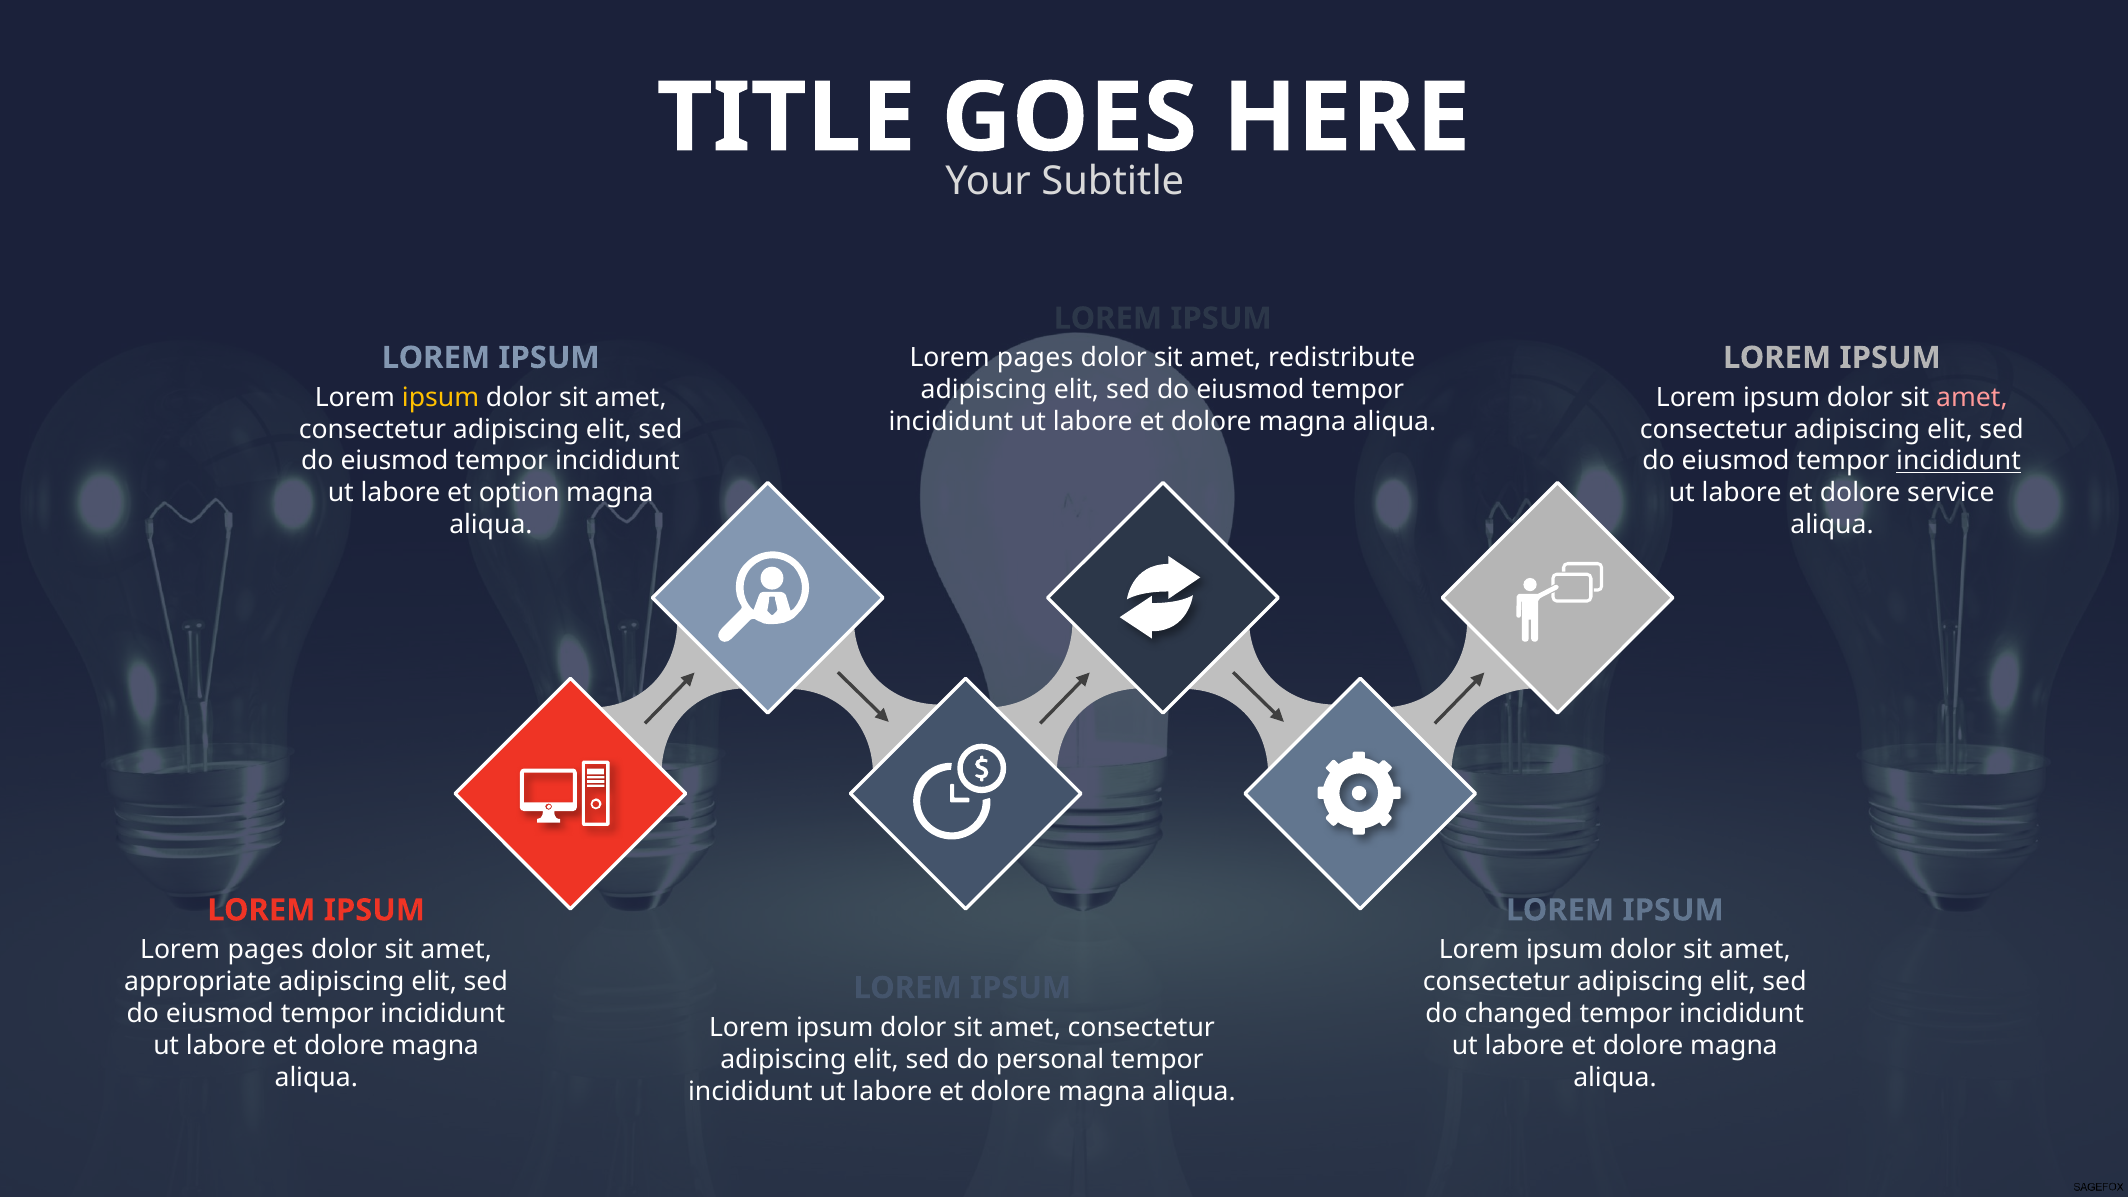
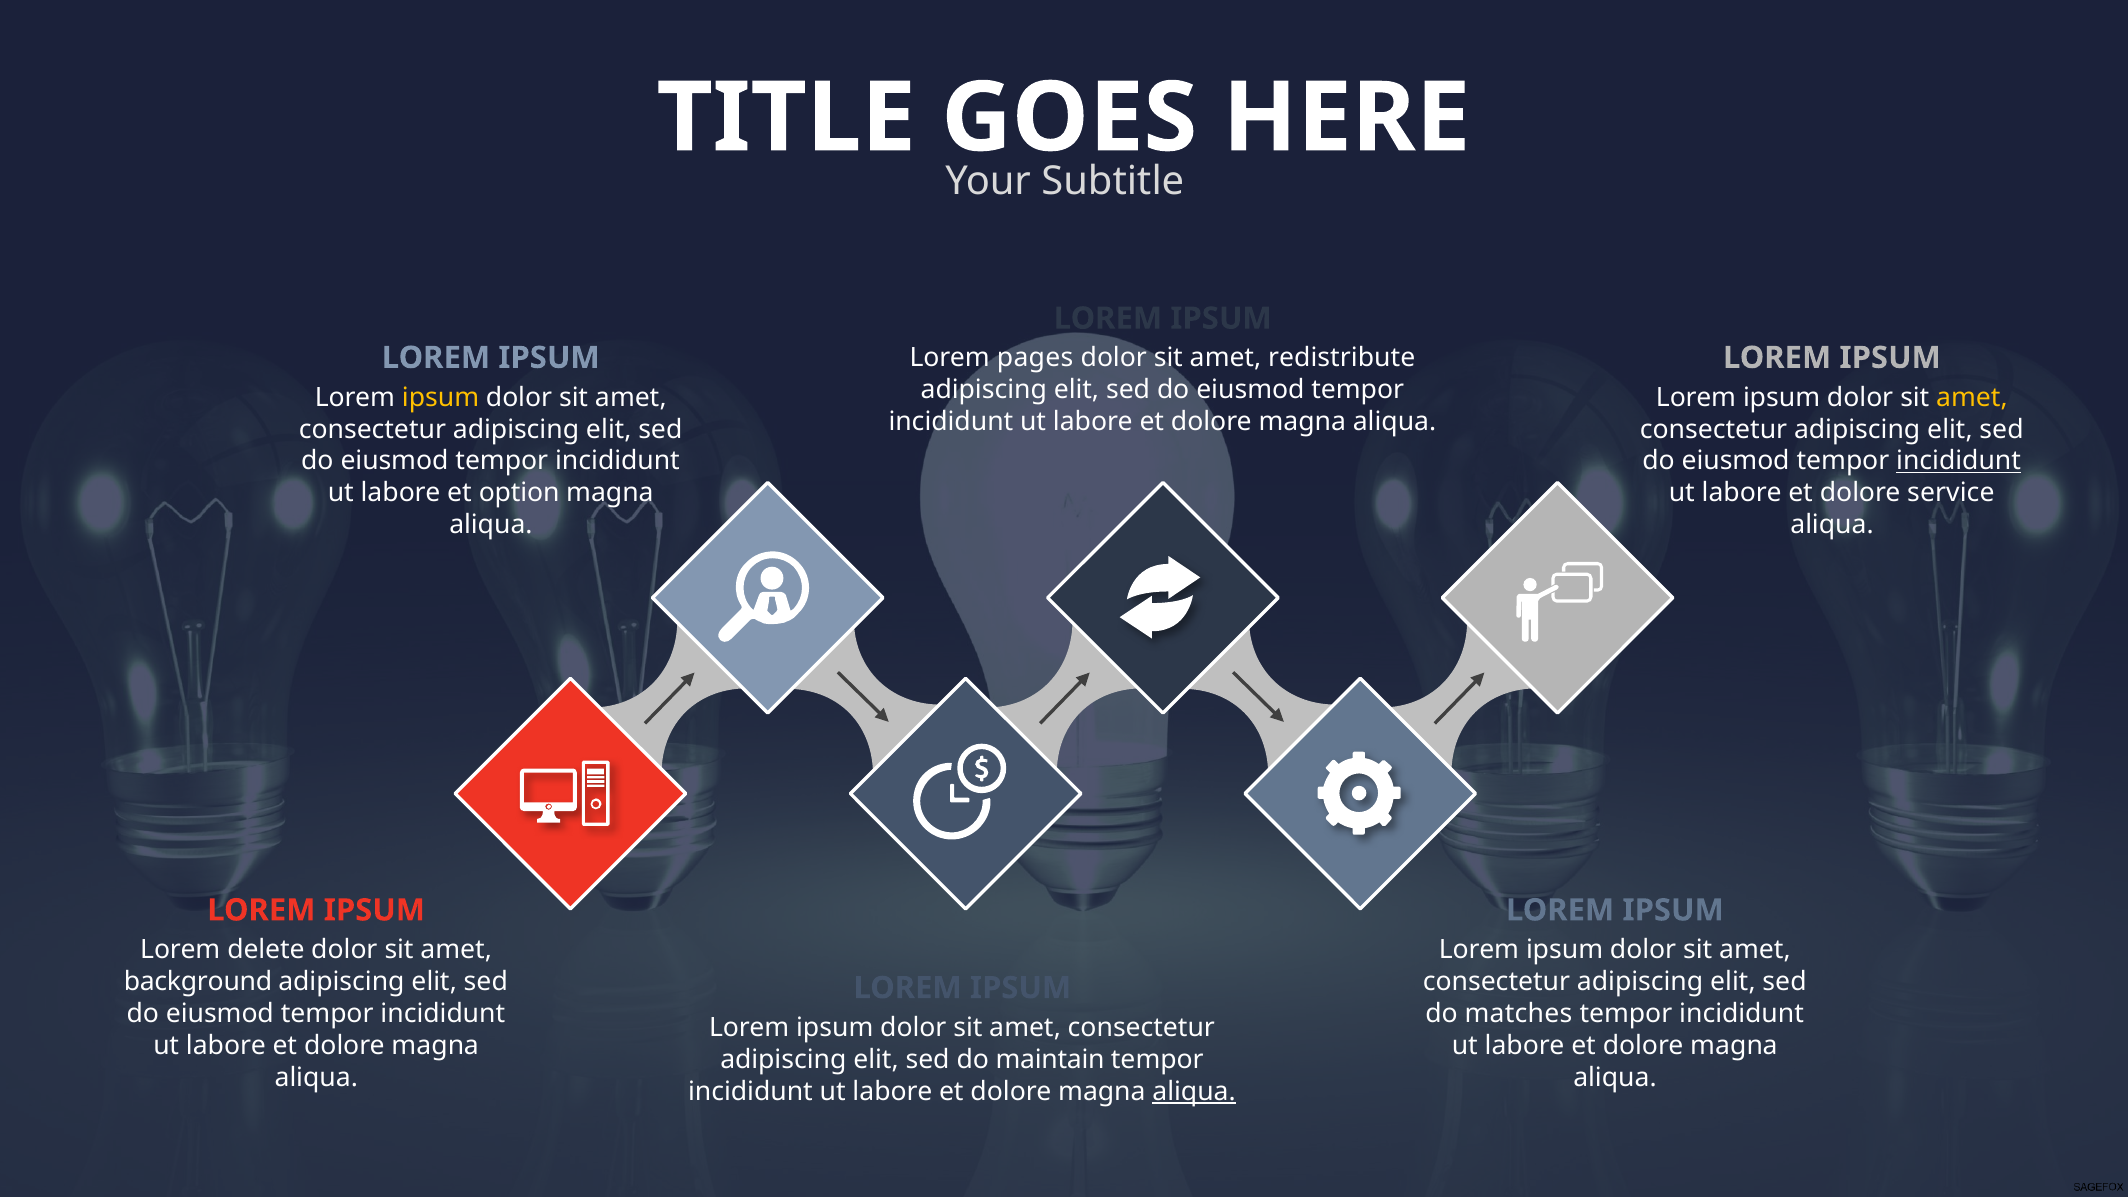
amet at (1972, 397) colour: pink -> yellow
pages at (266, 950): pages -> delete
appropriate: appropriate -> background
changed: changed -> matches
personal: personal -> maintain
aliqua at (1194, 1091) underline: none -> present
